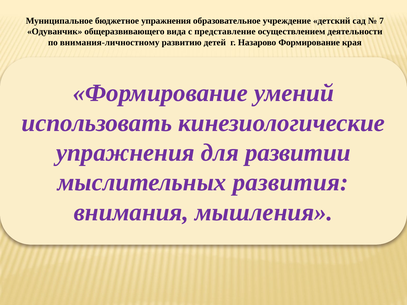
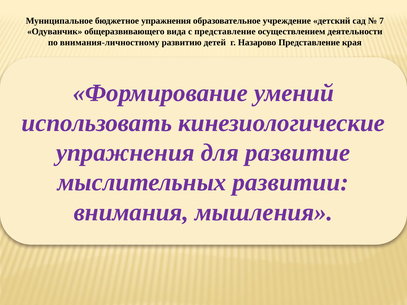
Назарово Формирование: Формирование -> Представление
развитии: развитии -> развитие
развития: развития -> развитии
